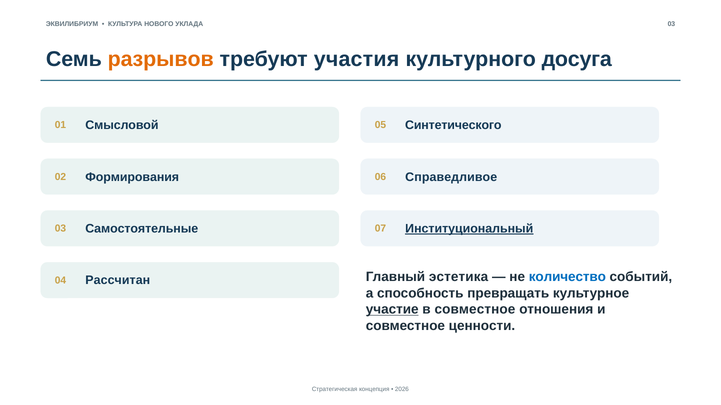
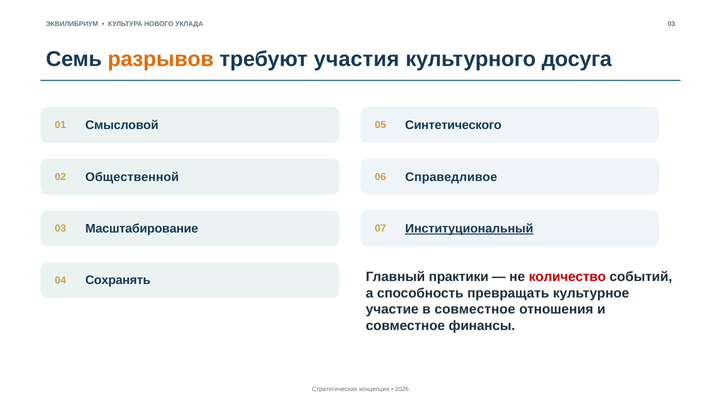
Формирования: Формирования -> Общественной
Самостоятельные: Самостоятельные -> Масштабирование
эстетика: эстетика -> практики
количество colour: blue -> red
Рассчитан: Рассчитан -> Сохранять
участие underline: present -> none
ценности: ценности -> финансы
